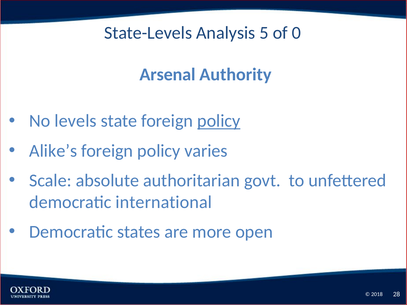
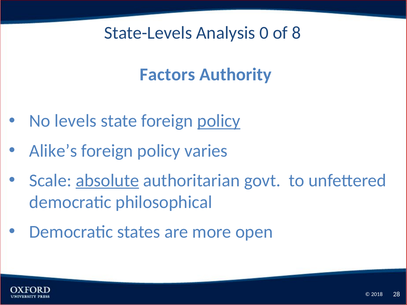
5: 5 -> 0
0: 0 -> 8
Arsenal: Arsenal -> Factors
absolute underline: none -> present
international: international -> philosophical
